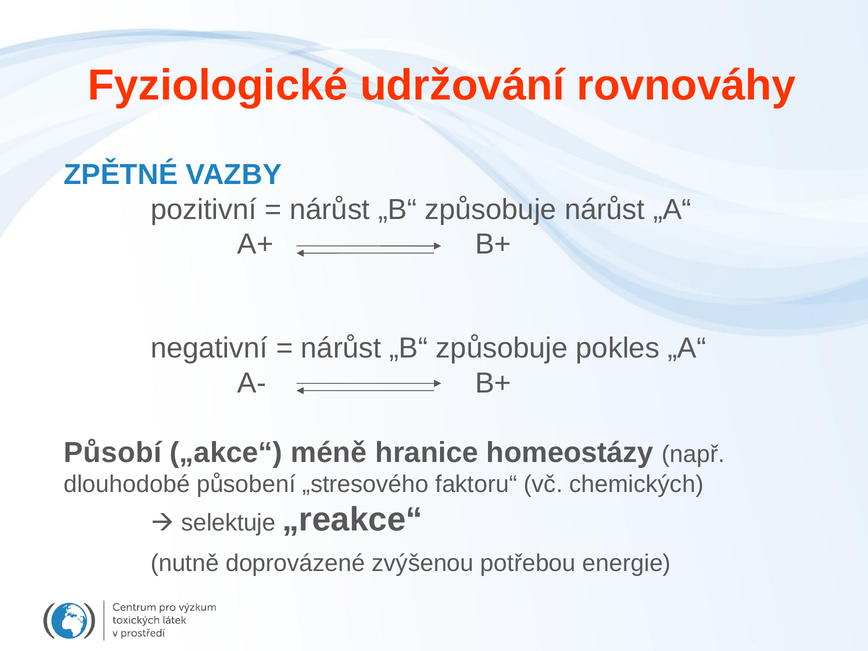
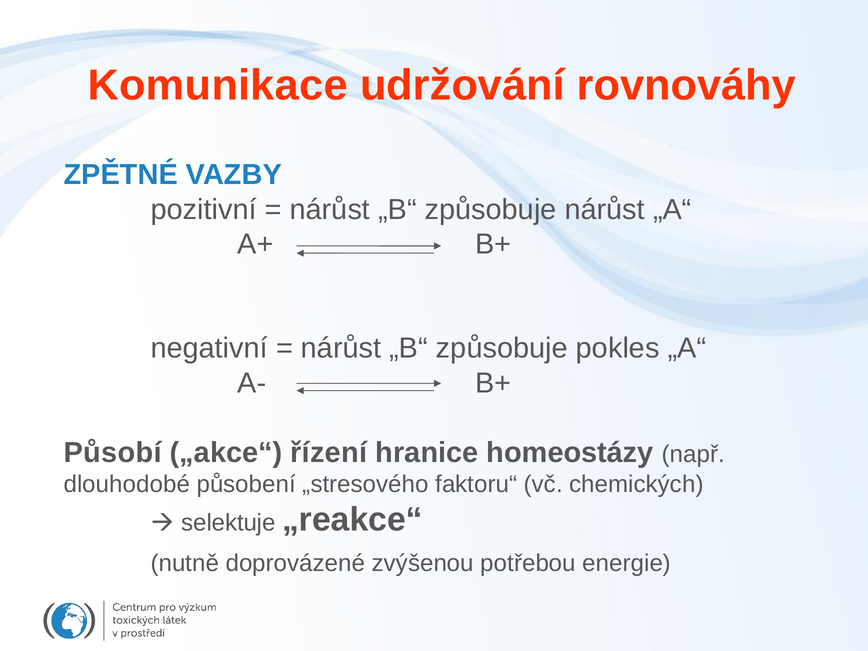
Fyziologické: Fyziologické -> Komunikace
méně: méně -> řízení
